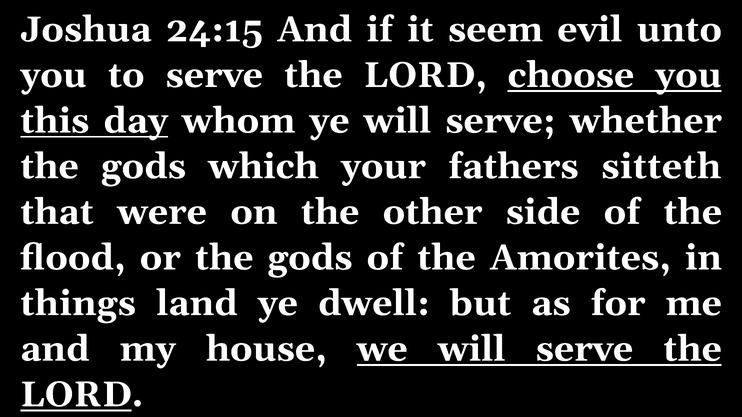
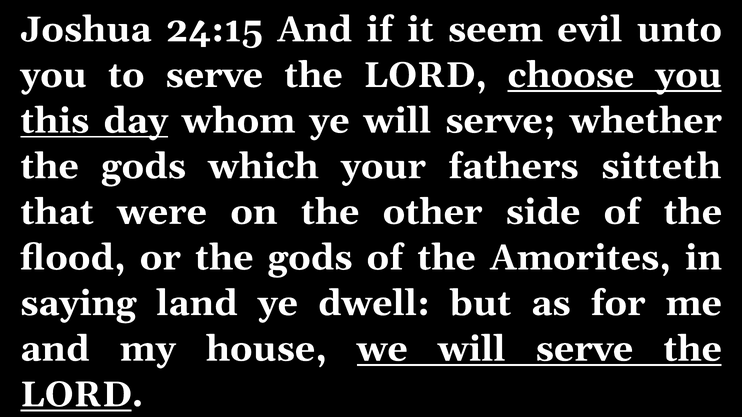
things: things -> saying
